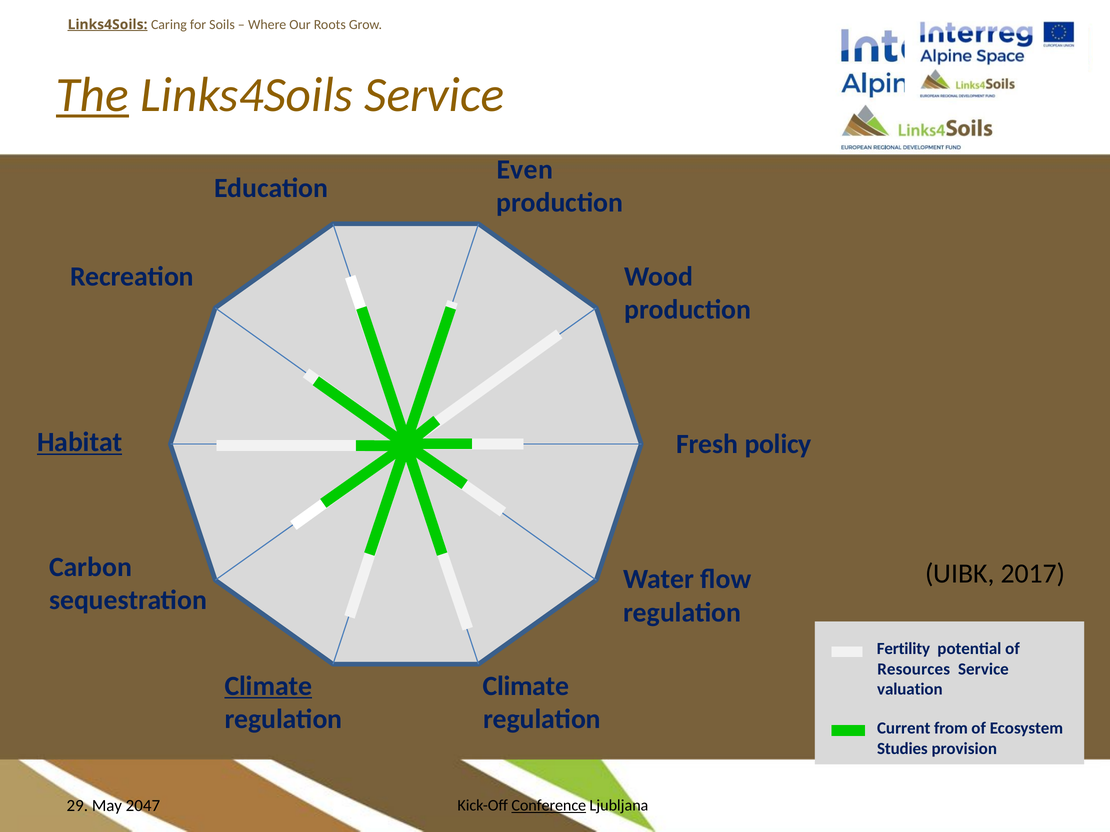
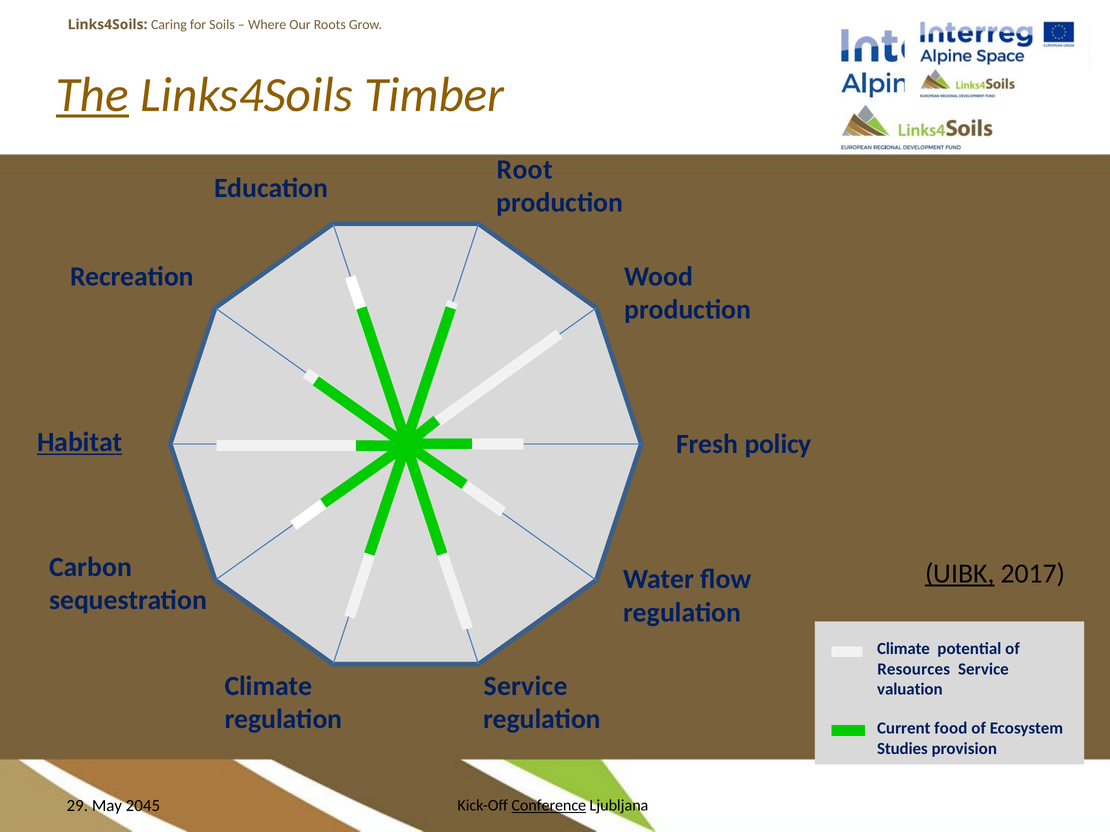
Links4Soils at (108, 25) underline: present -> none
Links4Soils Service: Service -> Timber
Even: Even -> Root
UIBK underline: none -> present
Fertility at (903, 649): Fertility -> Climate
Climate at (268, 686) underline: present -> none
Climate at (526, 686): Climate -> Service
from: from -> food
2047: 2047 -> 2045
